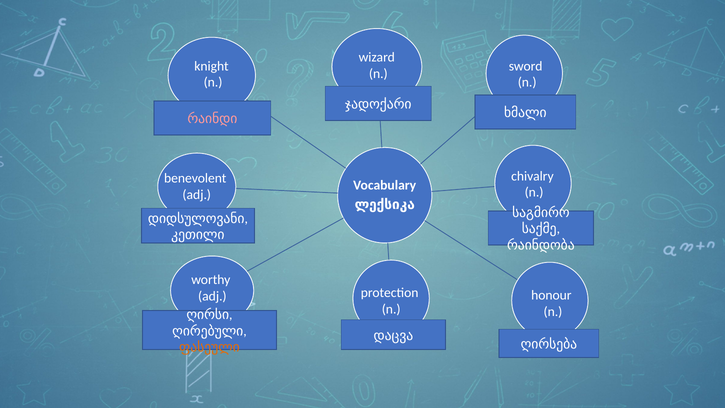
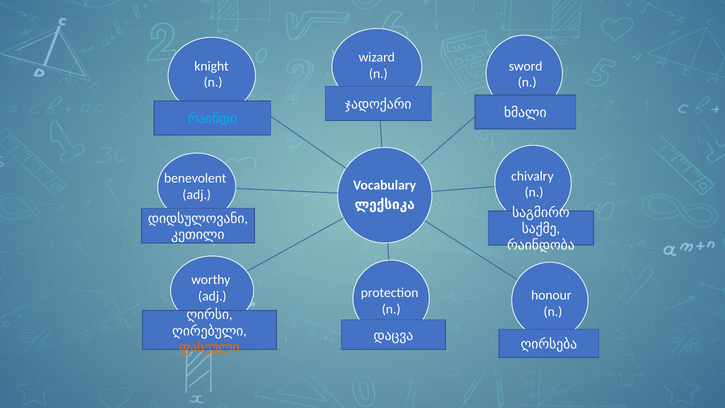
რაინდი colour: pink -> light blue
